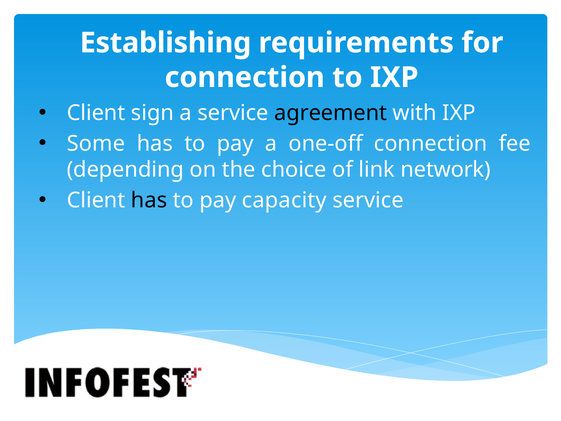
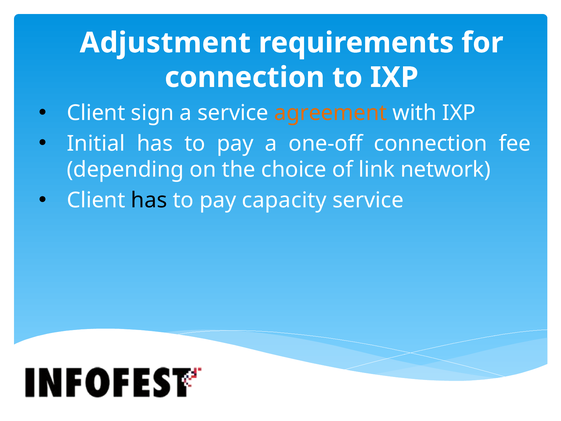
Establishing: Establishing -> Adjustment
agreement colour: black -> orange
Some: Some -> Initial
